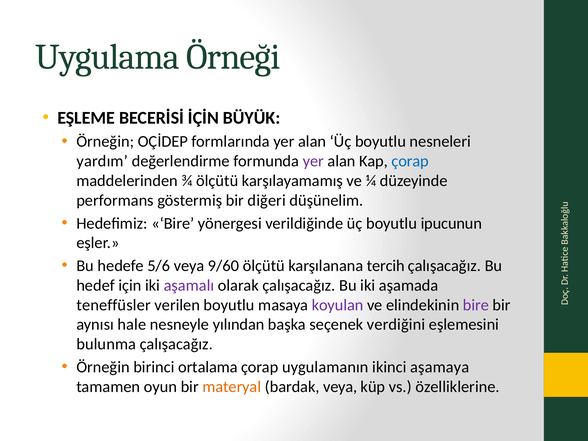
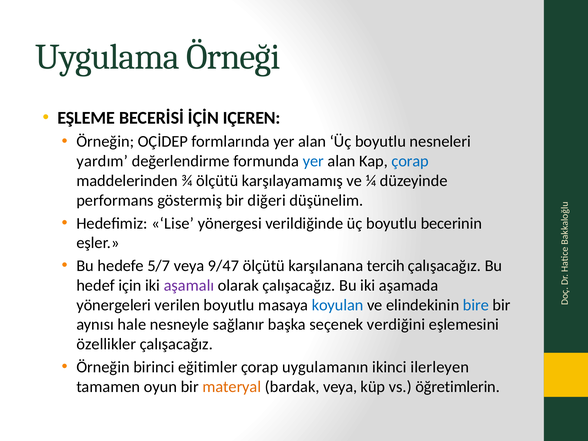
BÜYÜK: BÜYÜK -> IÇEREN
yer at (313, 161) colour: purple -> blue
Hedefimiz Bire: Bire -> Lise
ipucunun: ipucunun -> becerinin
5/6: 5/6 -> 5/7
9/60: 9/60 -> 9/47
teneffüsler: teneffüsler -> yönergeleri
koyulan colour: purple -> blue
bire at (476, 305) colour: purple -> blue
yılından: yılından -> sağlanır
bulunma: bulunma -> özellikler
ortalama: ortalama -> eğitimler
aşamaya: aşamaya -> ilerleyen
özelliklerine: özelliklerine -> öğretimlerin
